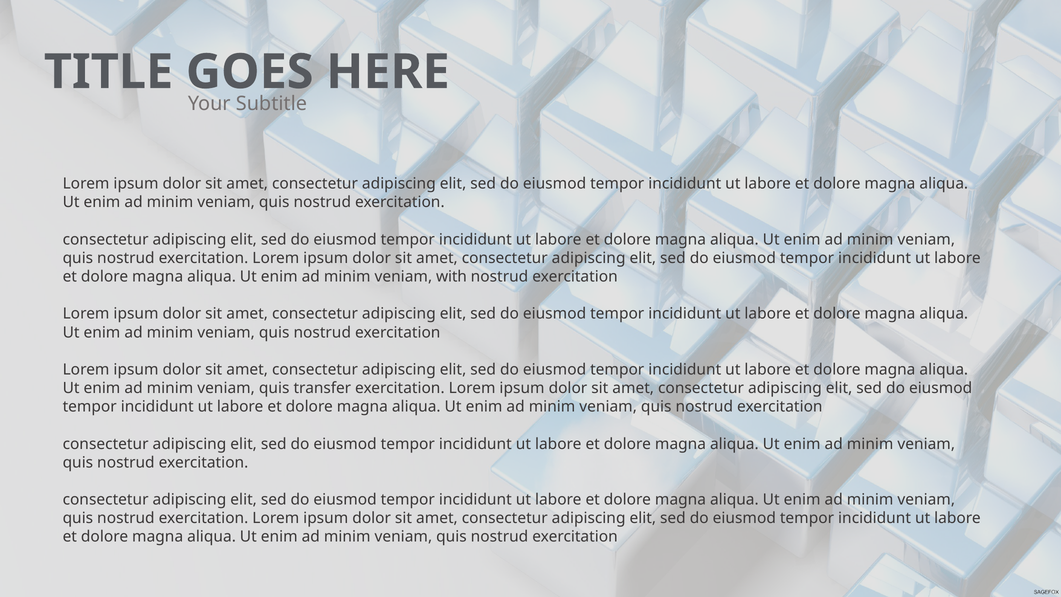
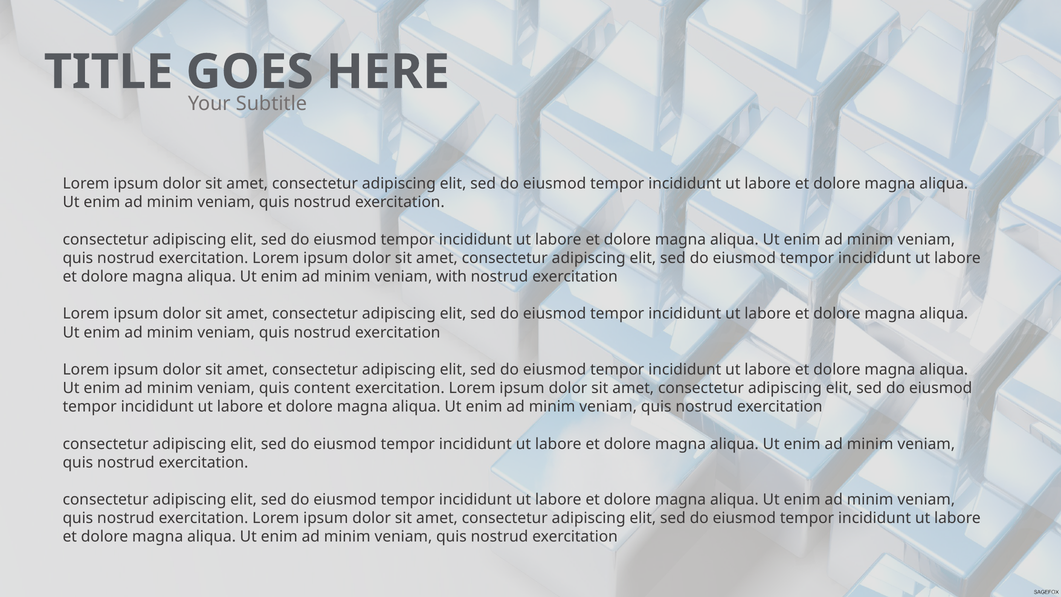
transfer: transfer -> content
